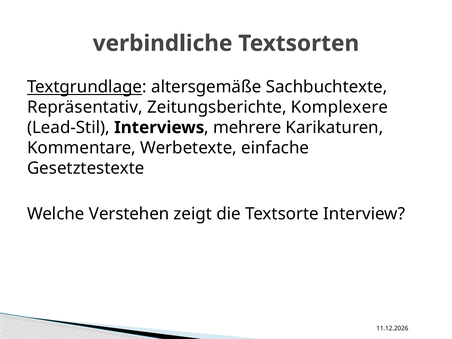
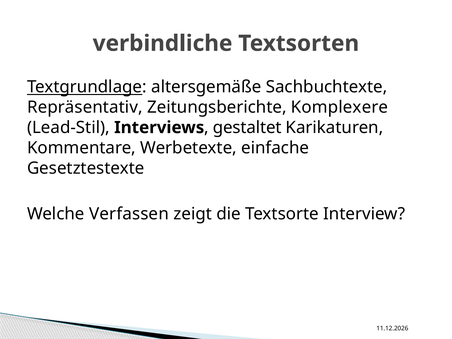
mehrere: mehrere -> gestaltet
Verstehen: Verstehen -> Verfassen
